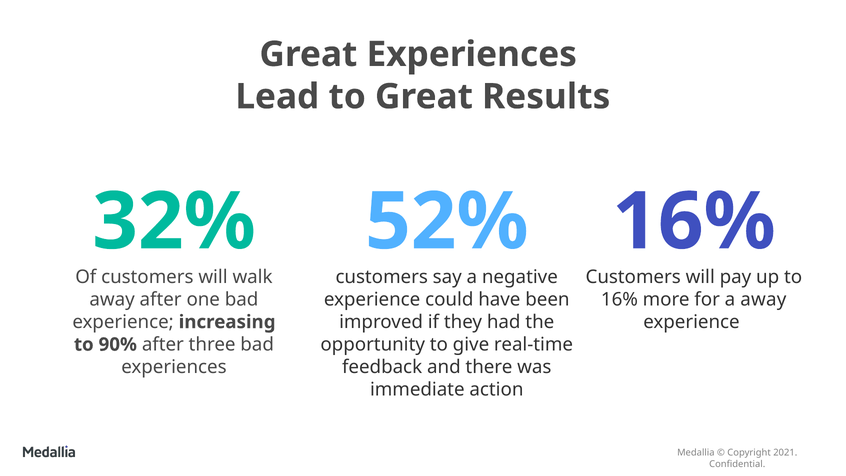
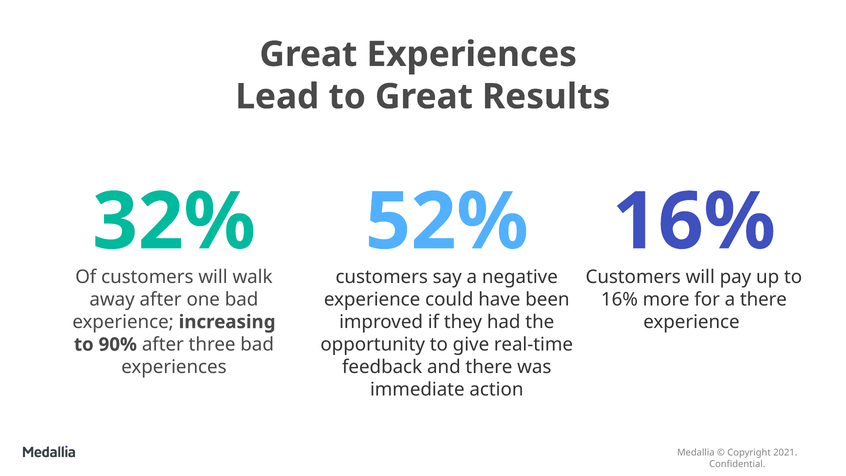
a away: away -> there
